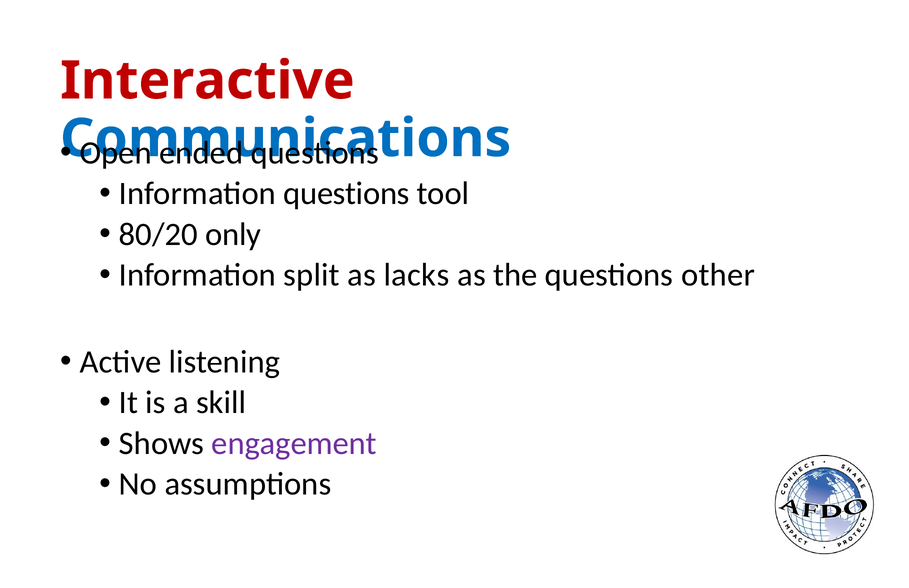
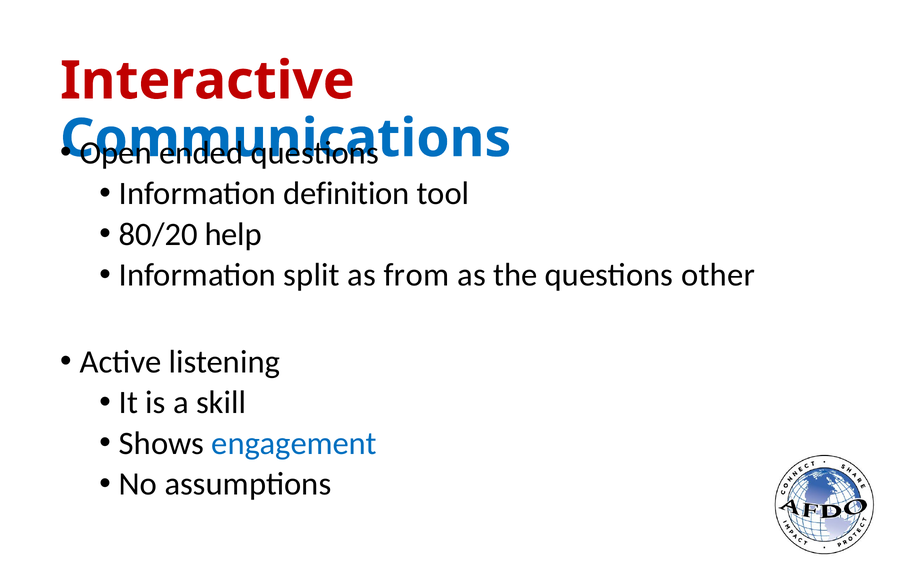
Information questions: questions -> definition
only: only -> help
lacks: lacks -> from
engagement colour: purple -> blue
